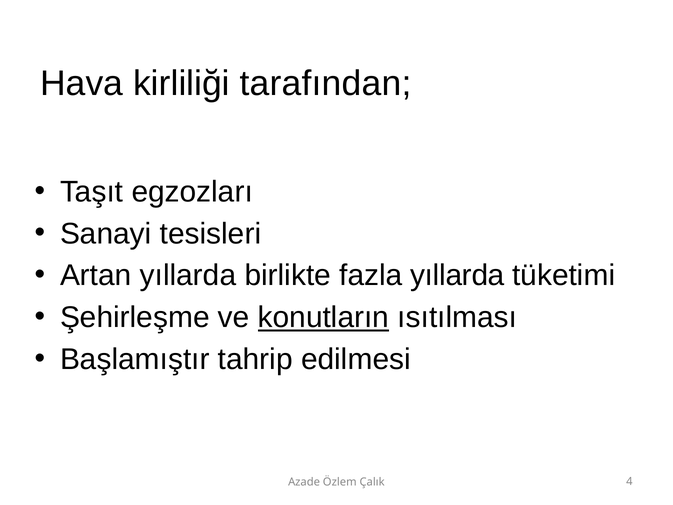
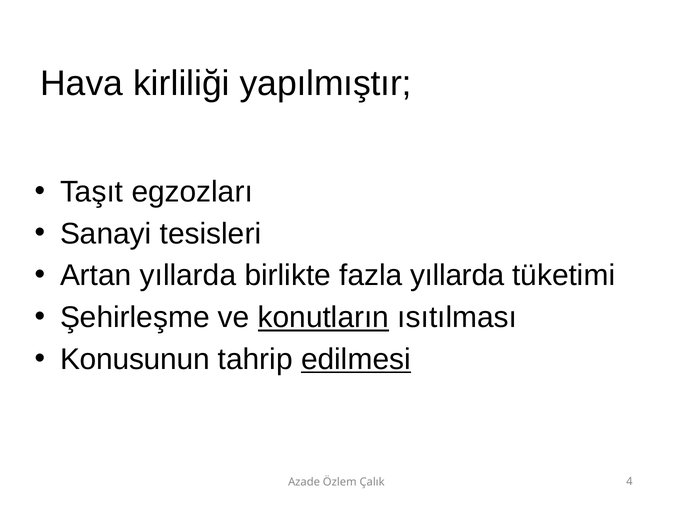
tarafından: tarafından -> yapılmıştır
Başlamıştır: Başlamıştır -> Konusunun
edilmesi underline: none -> present
